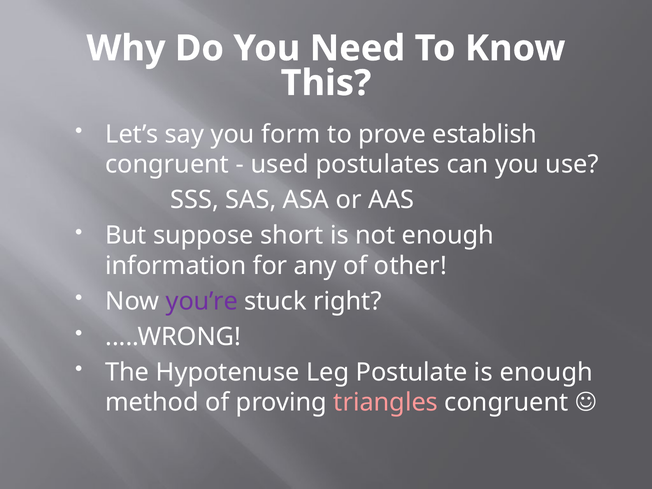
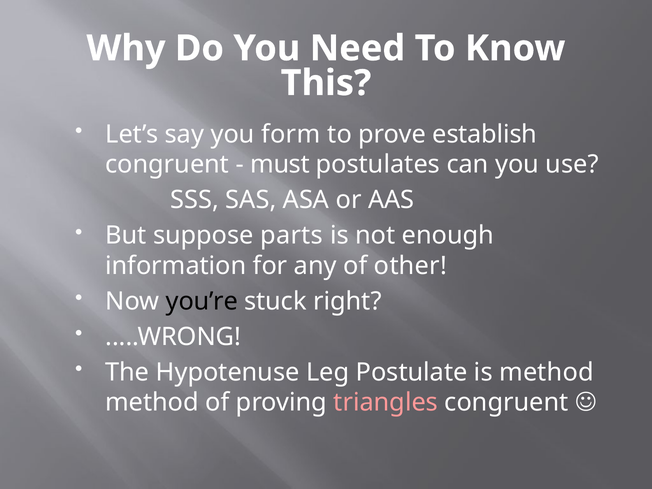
used: used -> must
short: short -> parts
you’re colour: purple -> black
is enough: enough -> method
